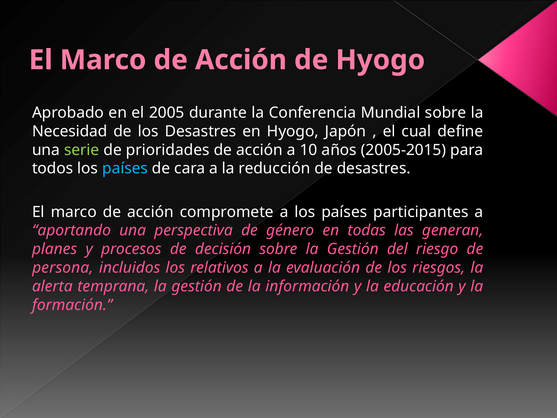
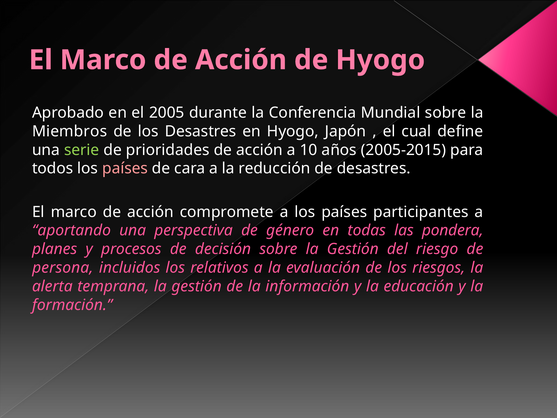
Necesidad: Necesidad -> Miembros
países at (125, 168) colour: light blue -> pink
generan: generan -> pondera
